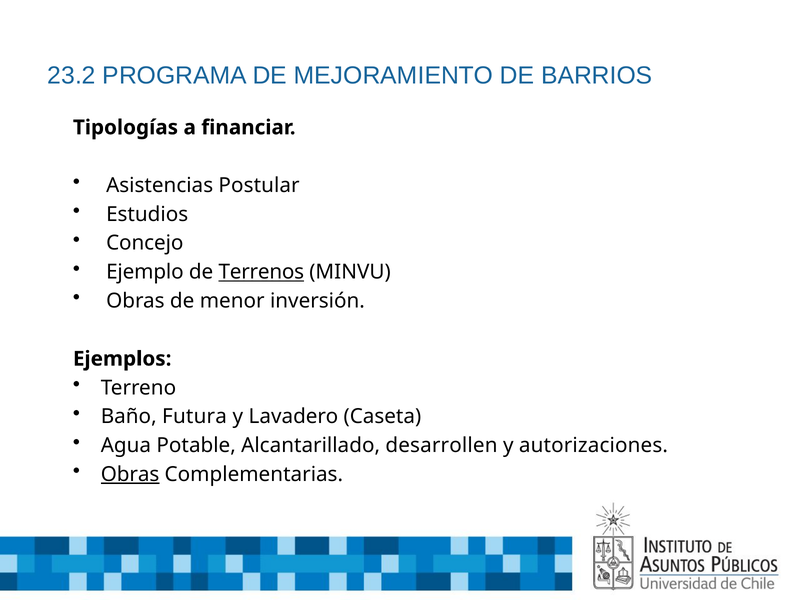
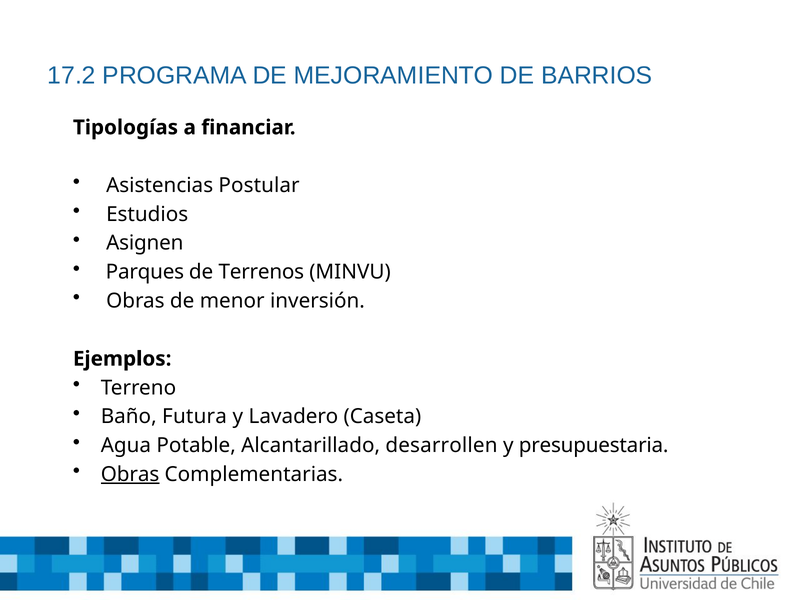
23.2: 23.2 -> 17.2
Concejo: Concejo -> Asignen
Ejemplo: Ejemplo -> Parques
Terrenos underline: present -> none
autorizaciones: autorizaciones -> presupuestaria
